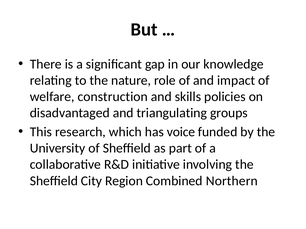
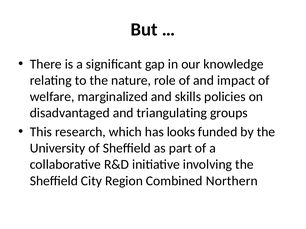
construction: construction -> marginalized
voice: voice -> looks
